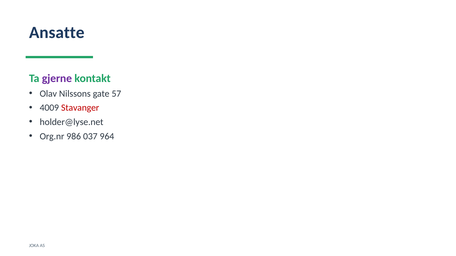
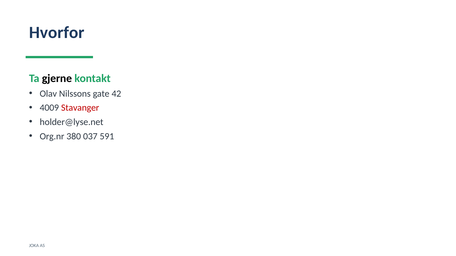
Ansatte: Ansatte -> Hvorfor
gjerne colour: purple -> black
57: 57 -> 42
986: 986 -> 380
964: 964 -> 591
